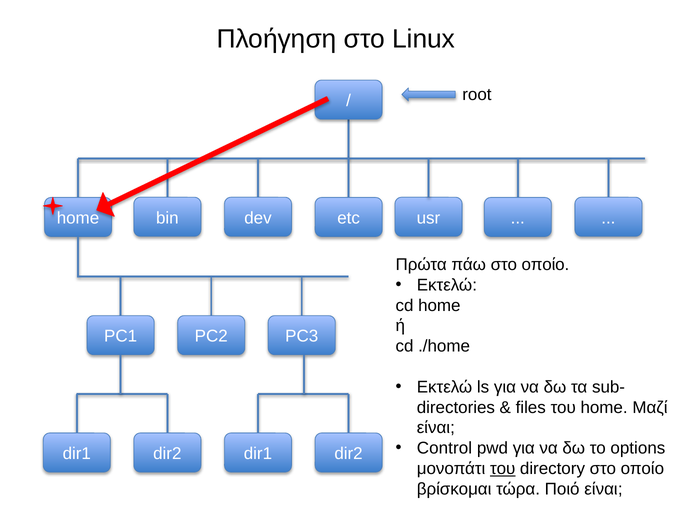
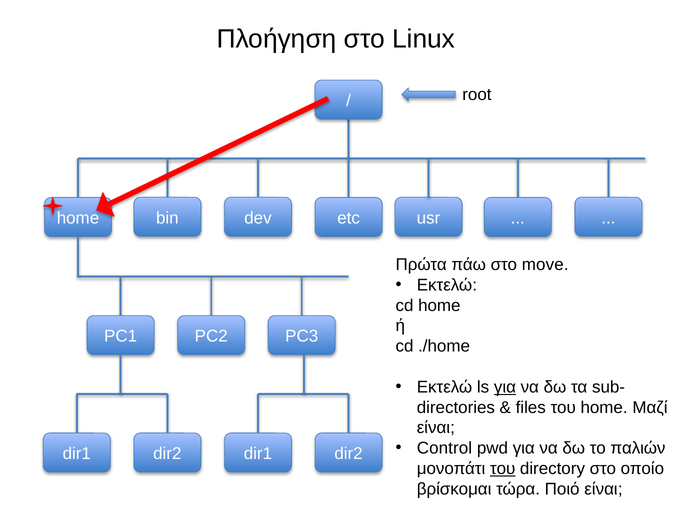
πάω στο οποίο: οποίο -> move
για at (505, 386) underline: none -> present
options: options -> παλιών
